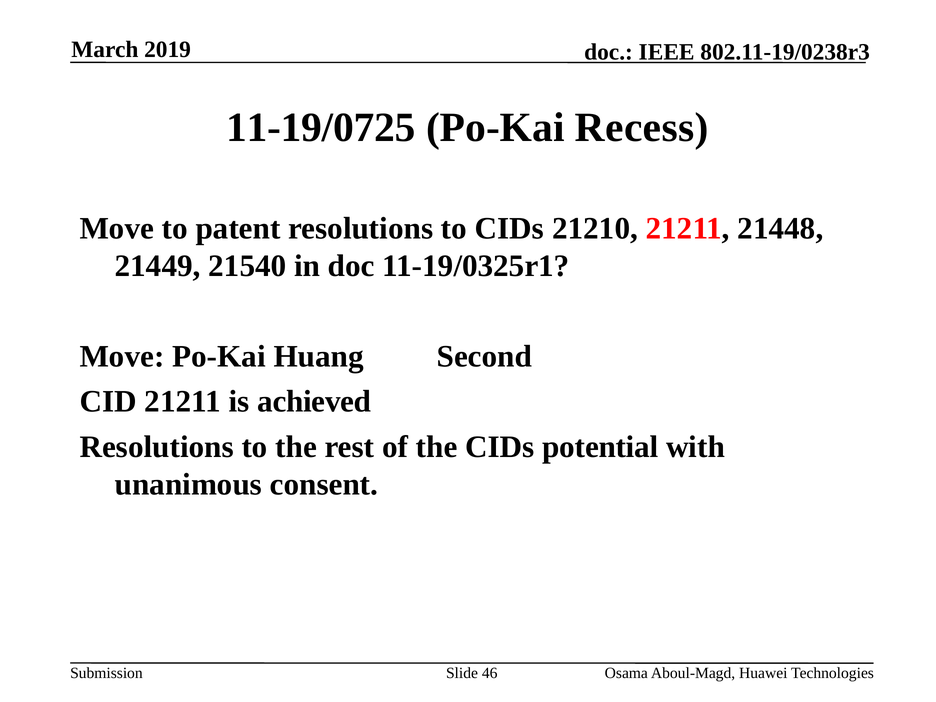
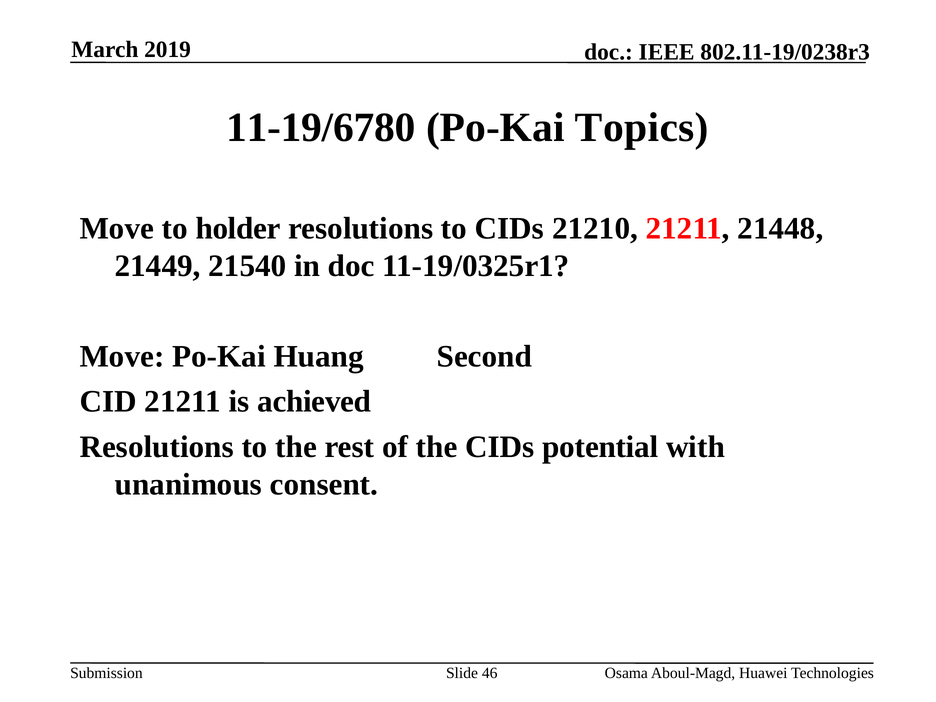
11-19/0725: 11-19/0725 -> 11-19/6780
Recess: Recess -> Topics
patent: patent -> holder
